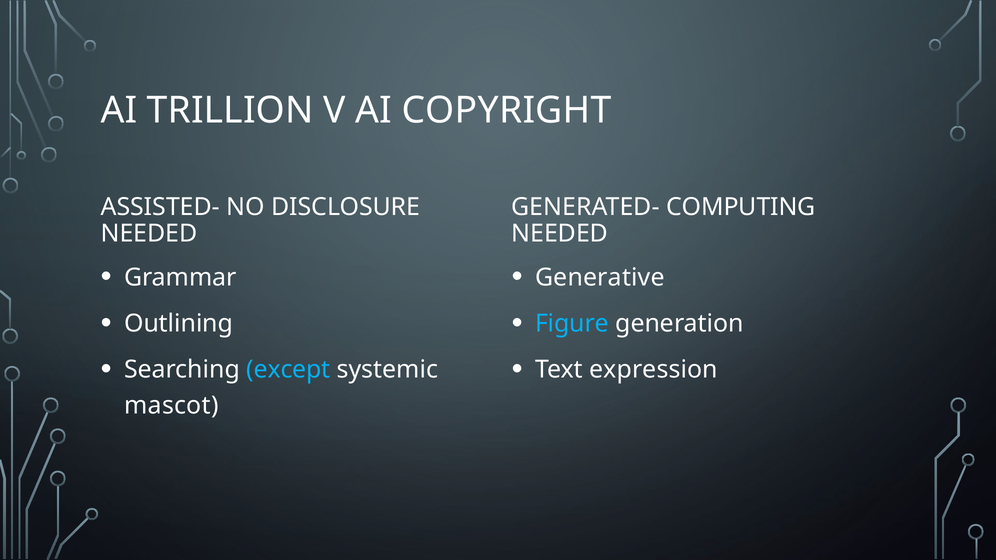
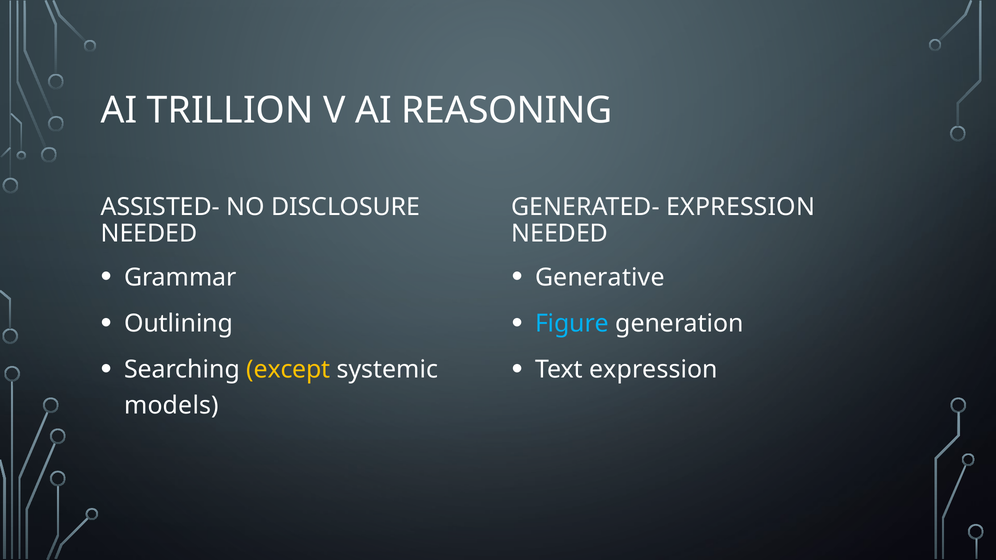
COPYRIGHT: COPYRIGHT -> REASONING
GENERATED- COMPUTING: COMPUTING -> EXPRESSION
except colour: light blue -> yellow
mascot: mascot -> models
